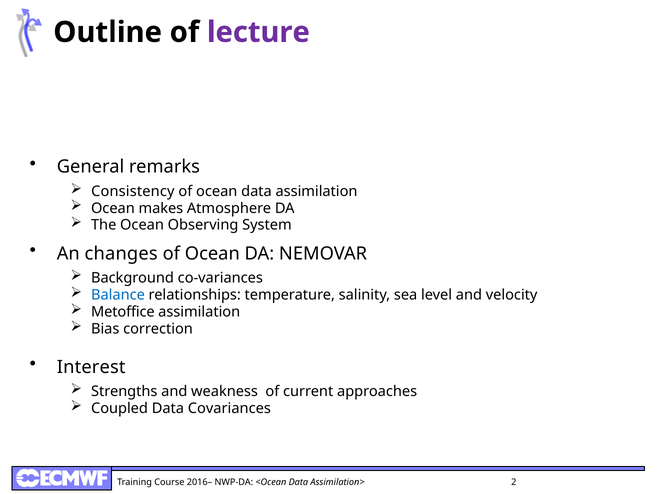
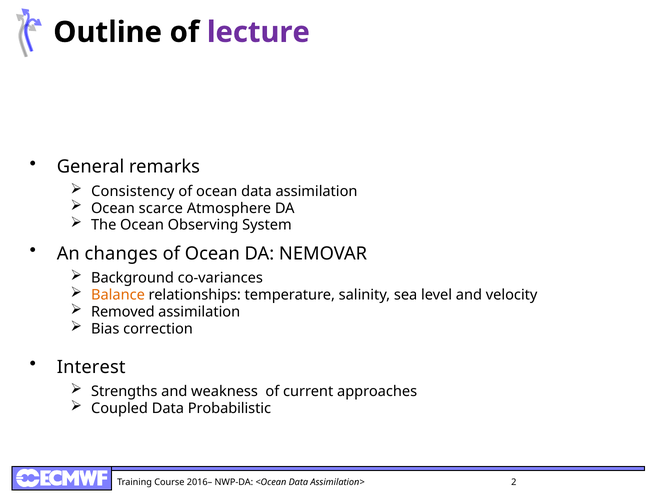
makes: makes -> scarce
Balance colour: blue -> orange
Metoffice: Metoffice -> Removed
Covariances: Covariances -> Probabilistic
